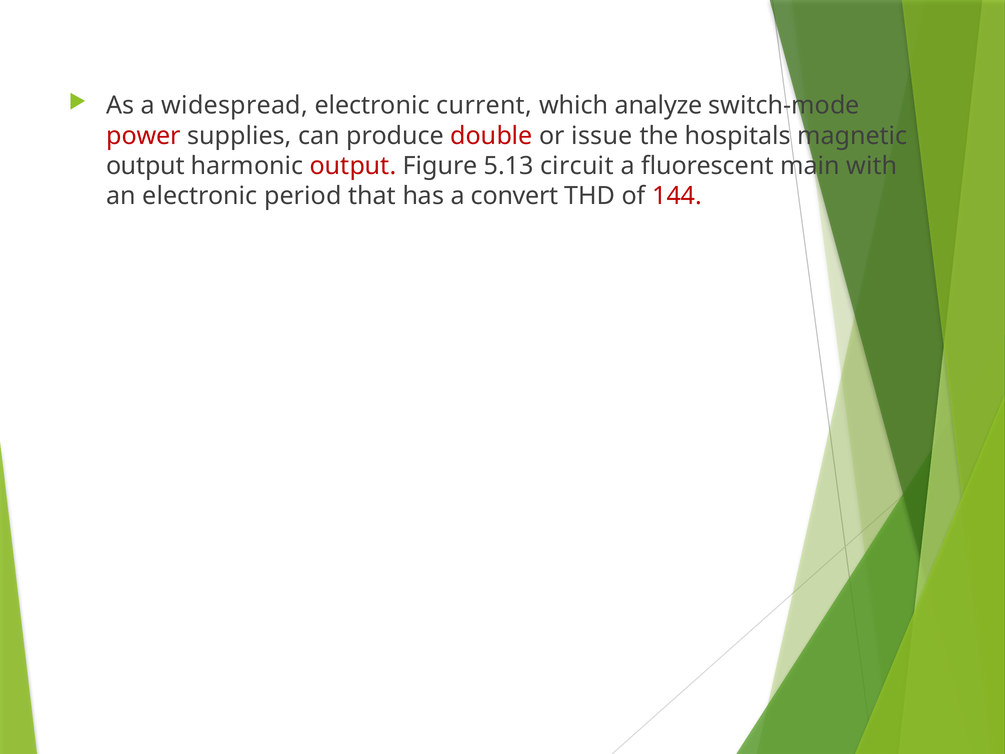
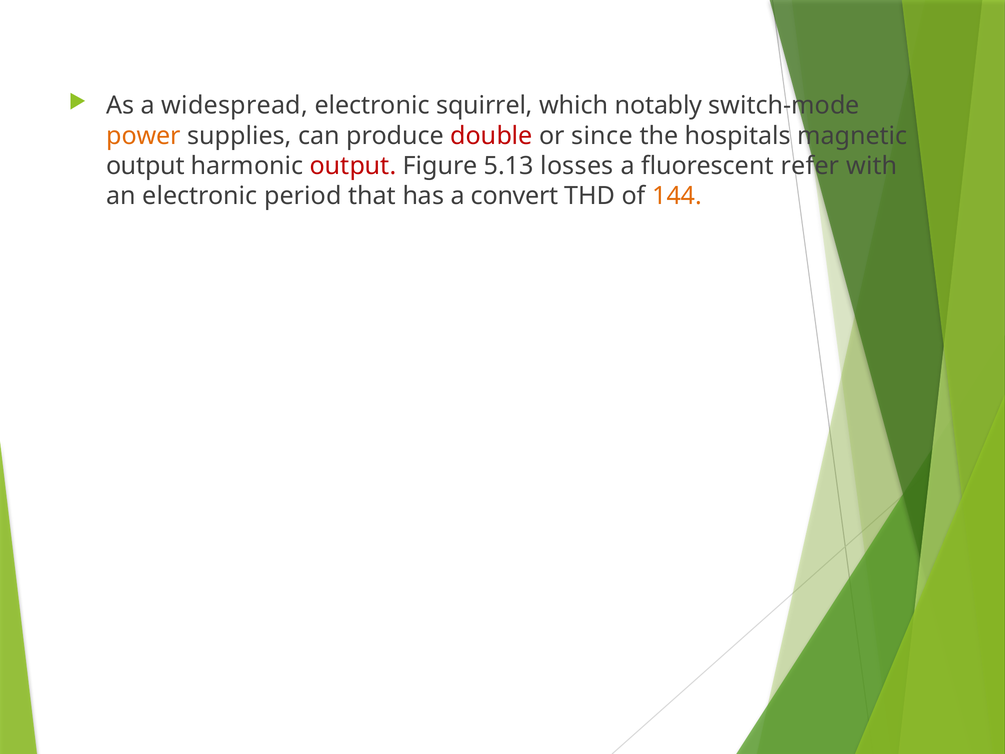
current: current -> squirrel
analyze: analyze -> notably
power colour: red -> orange
issue: issue -> since
circuit: circuit -> losses
main: main -> refer
144 colour: red -> orange
